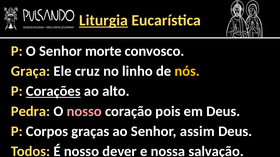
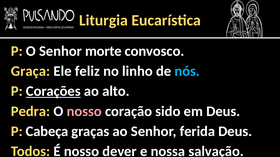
Liturgia underline: present -> none
cruz: cruz -> feliz
nós colour: yellow -> light blue
pois: pois -> sido
Corpos: Corpos -> Cabeça
assim: assim -> ferida
